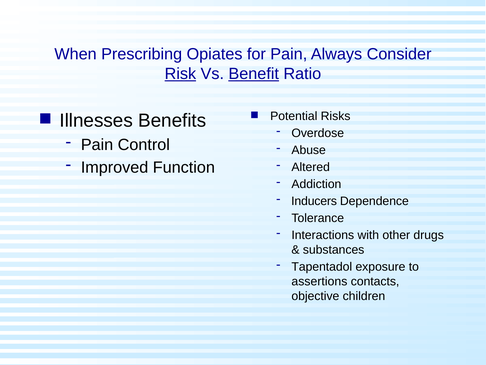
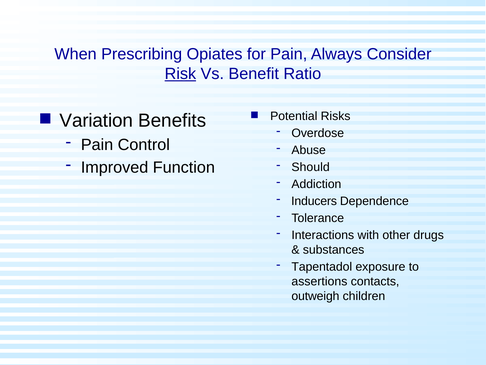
Benefit underline: present -> none
Illnesses: Illnesses -> Variation
Altered: Altered -> Should
objective: objective -> outweigh
